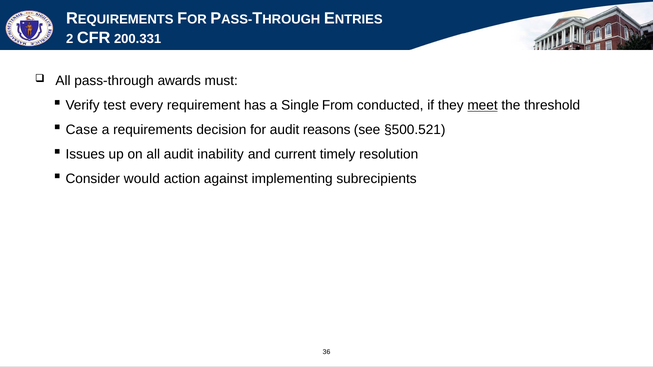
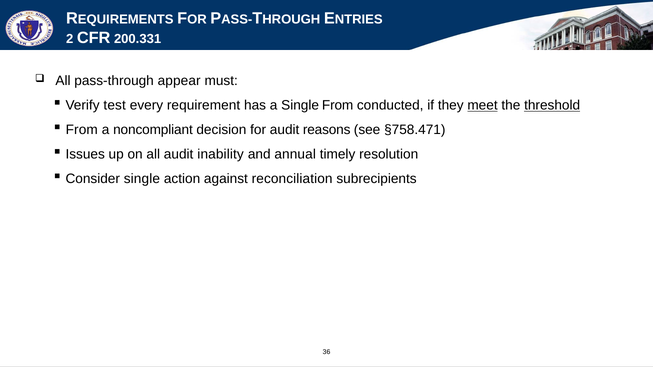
awards: awards -> appear
threshold underline: none -> present
Case at (82, 130): Case -> From
requirements: requirements -> noncompliant
§500.521: §500.521 -> §758.471
current: current -> annual
Consider would: would -> single
implementing: implementing -> reconciliation
